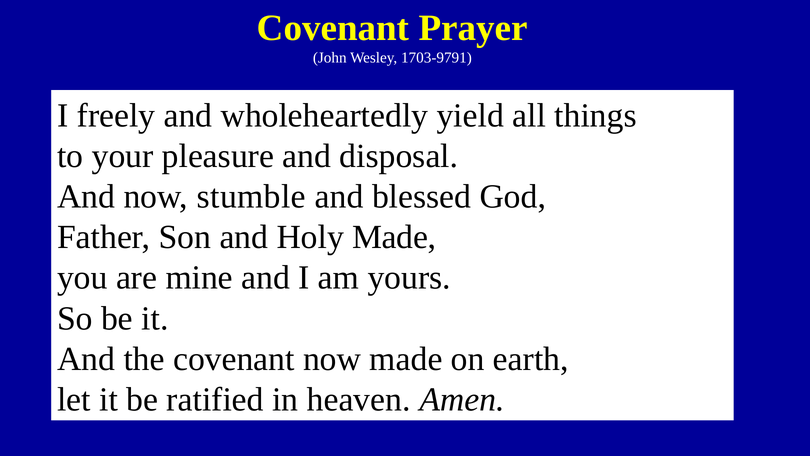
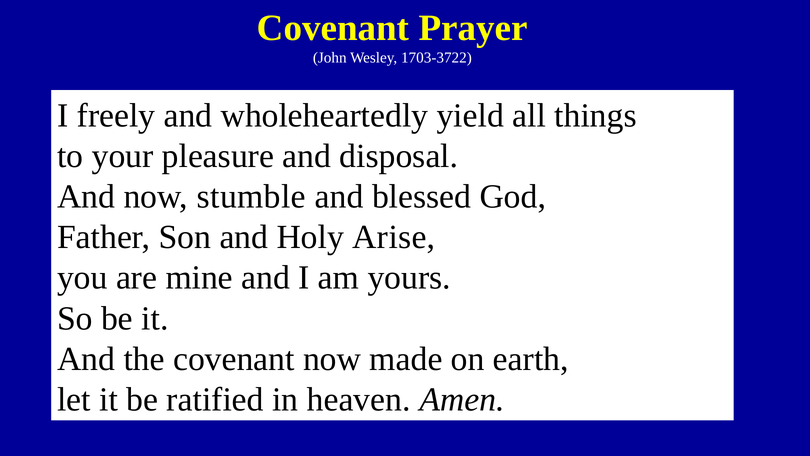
1703-9791: 1703-9791 -> 1703-3722
Holy Made: Made -> Arise
